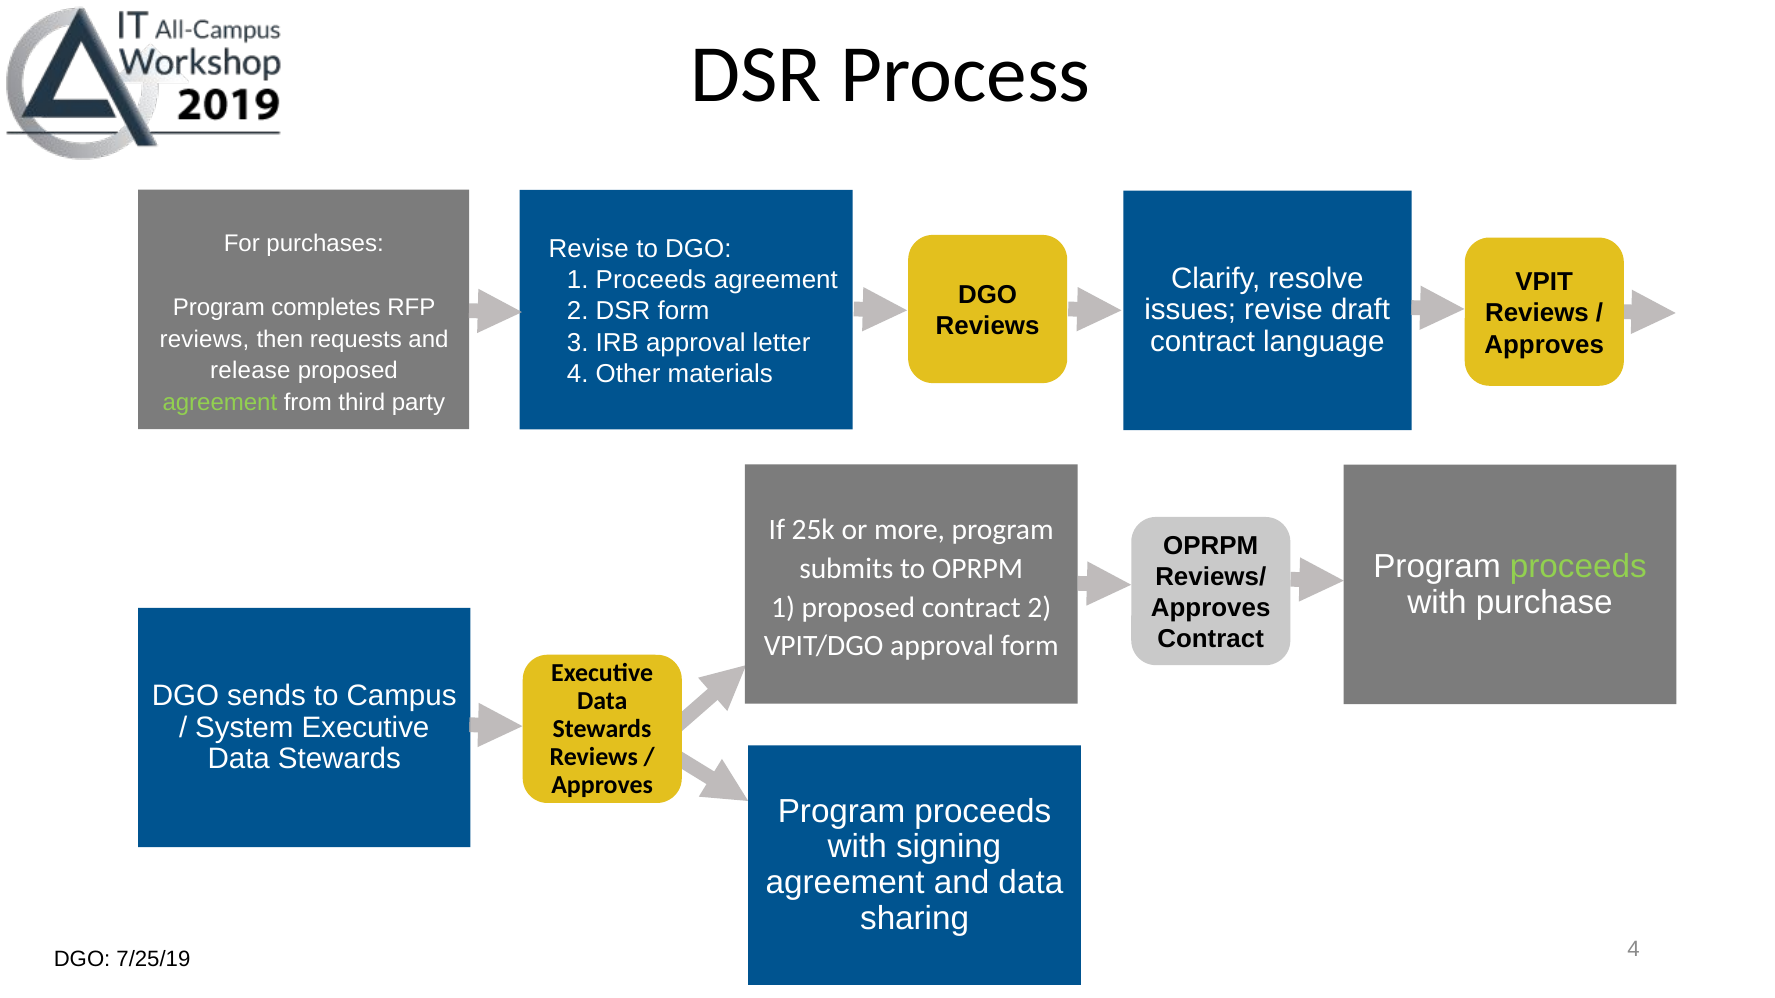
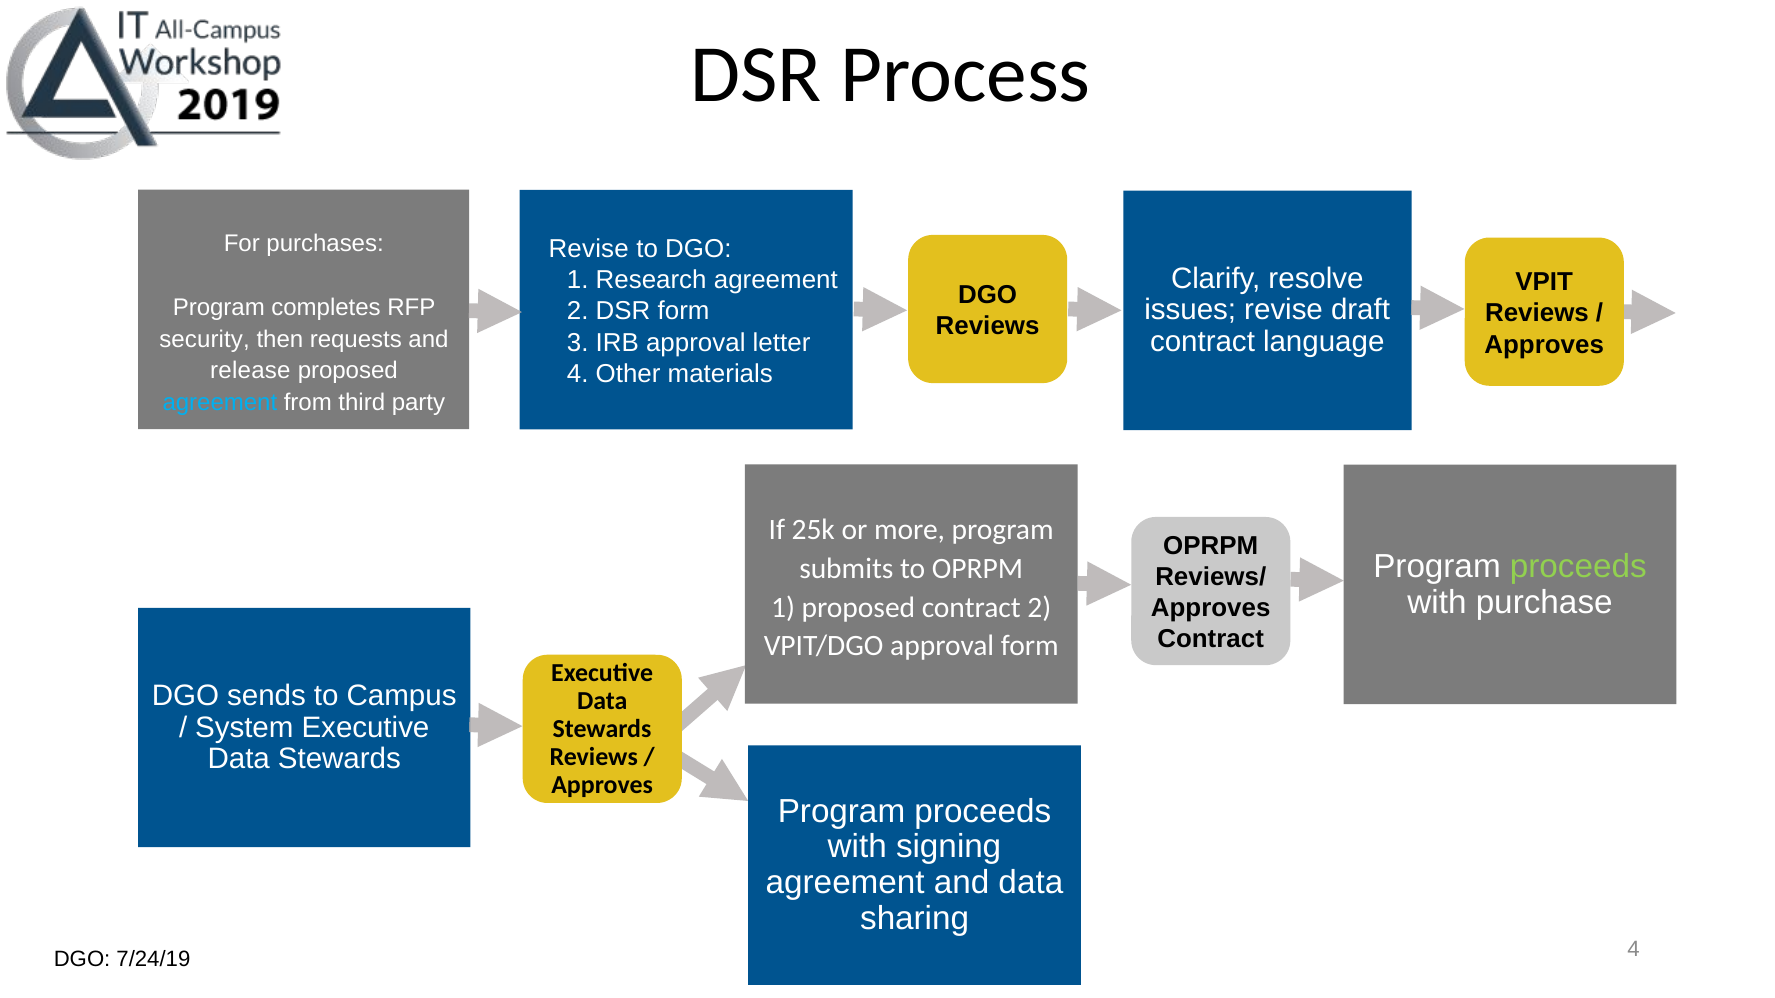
1 Proceeds: Proceeds -> Research
reviews at (204, 339): reviews -> security
agreement at (220, 403) colour: light green -> light blue
7/25/19: 7/25/19 -> 7/24/19
